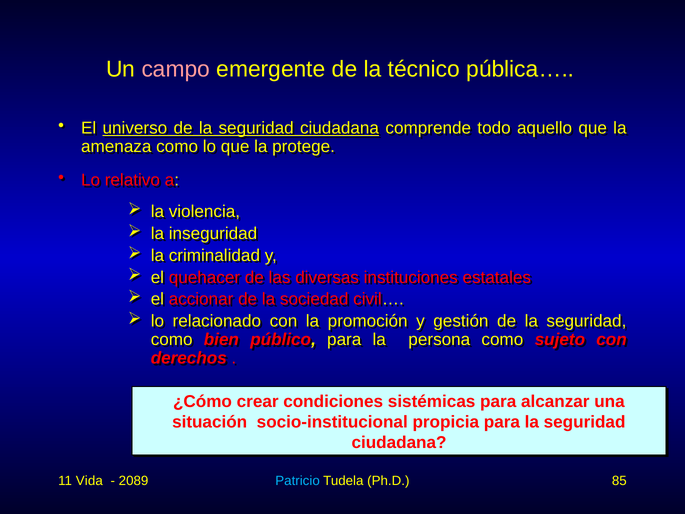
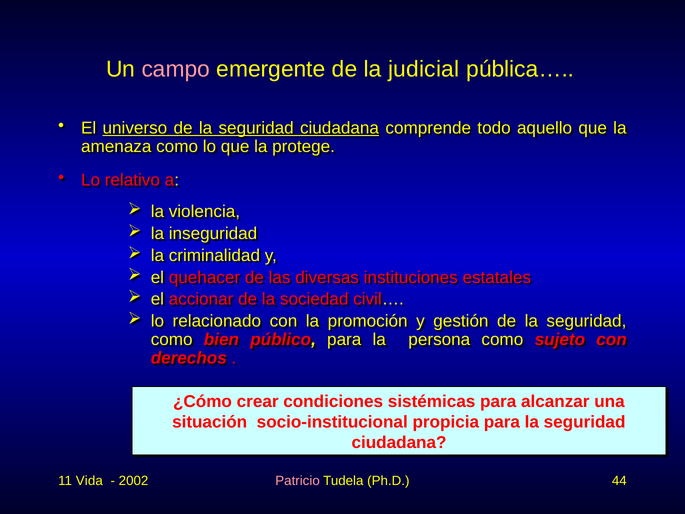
técnico: técnico -> judicial
2089: 2089 -> 2002
Patricio colour: light blue -> pink
85: 85 -> 44
